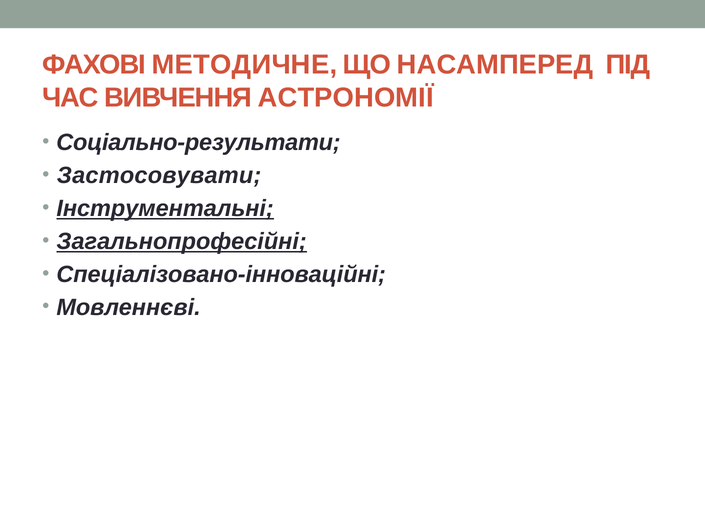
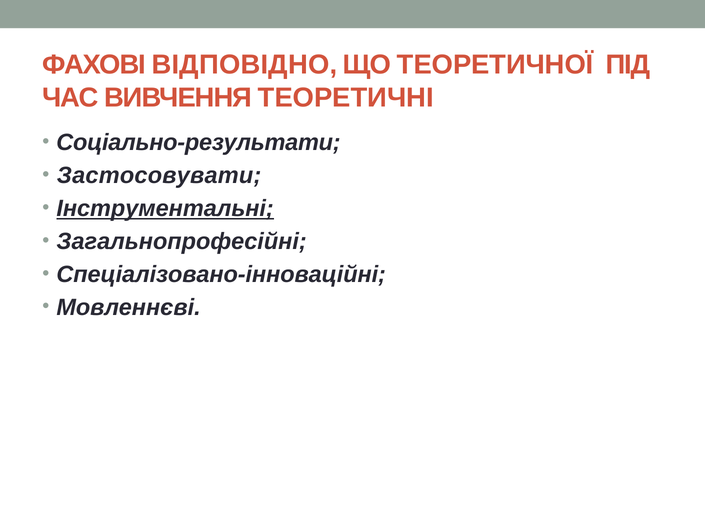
МЕТОДИЧНЕ: МЕТОДИЧНЕ -> ВІДПОВІДНО
НАСАМПЕРЕД: НАСАМПЕРЕД -> ТЕОРЕТИЧНОЇ
АСТРОНОМІЇ: АСТРОНОМІЇ -> ТЕОРЕТИЧНІ
Загальнопрофесійні underline: present -> none
